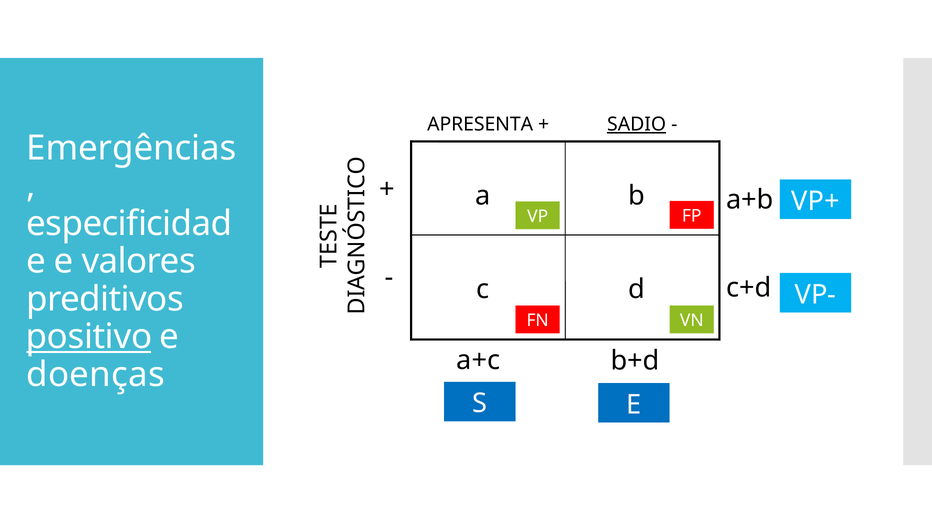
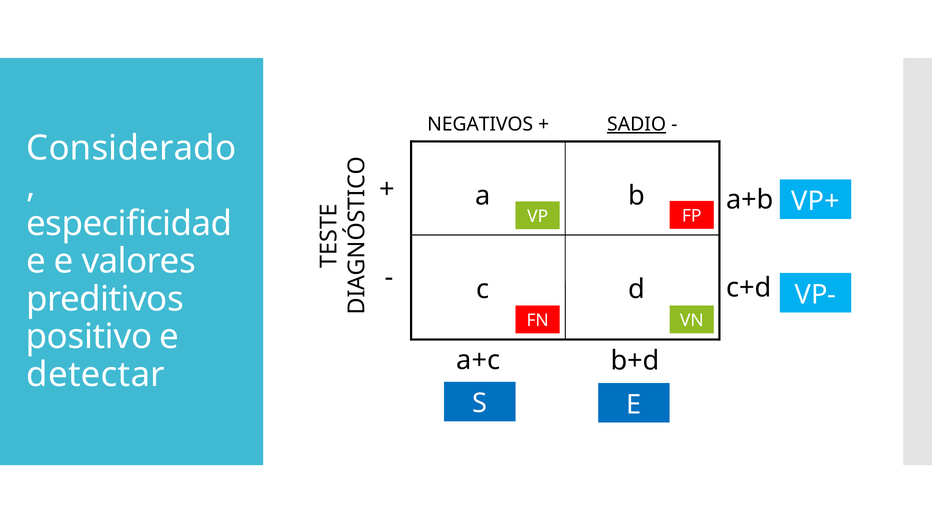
APRESENTA: APRESENTA -> NEGATIVOS
Emergências: Emergências -> Considerado
positivo underline: present -> none
doenças: doenças -> detectar
